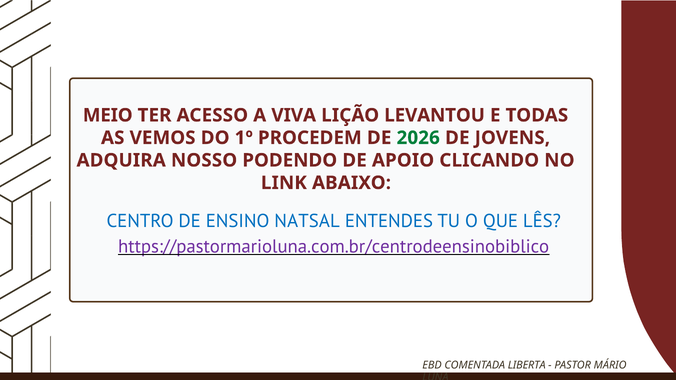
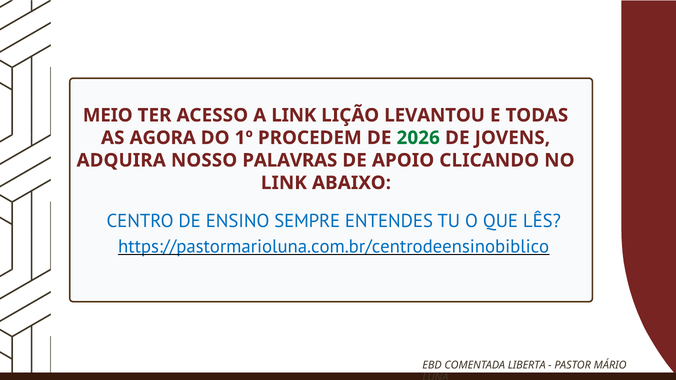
A VIVA: VIVA -> LINK
VEMOS: VEMOS -> AGORA
PODENDO: PODENDO -> PALAVRAS
NATSAL: NATSAL -> SEMPRE
https://pastormarioluna.com.br/centrodeensinobiblico colour: purple -> blue
